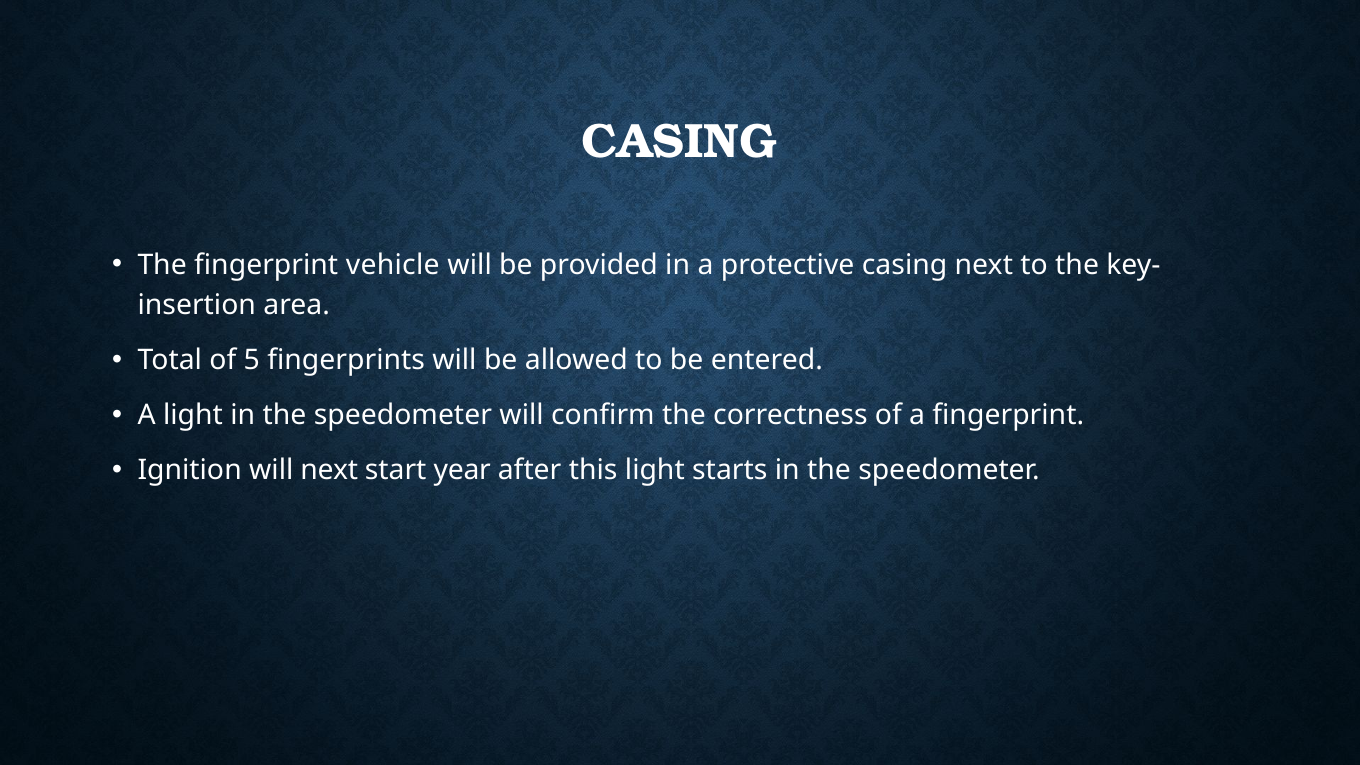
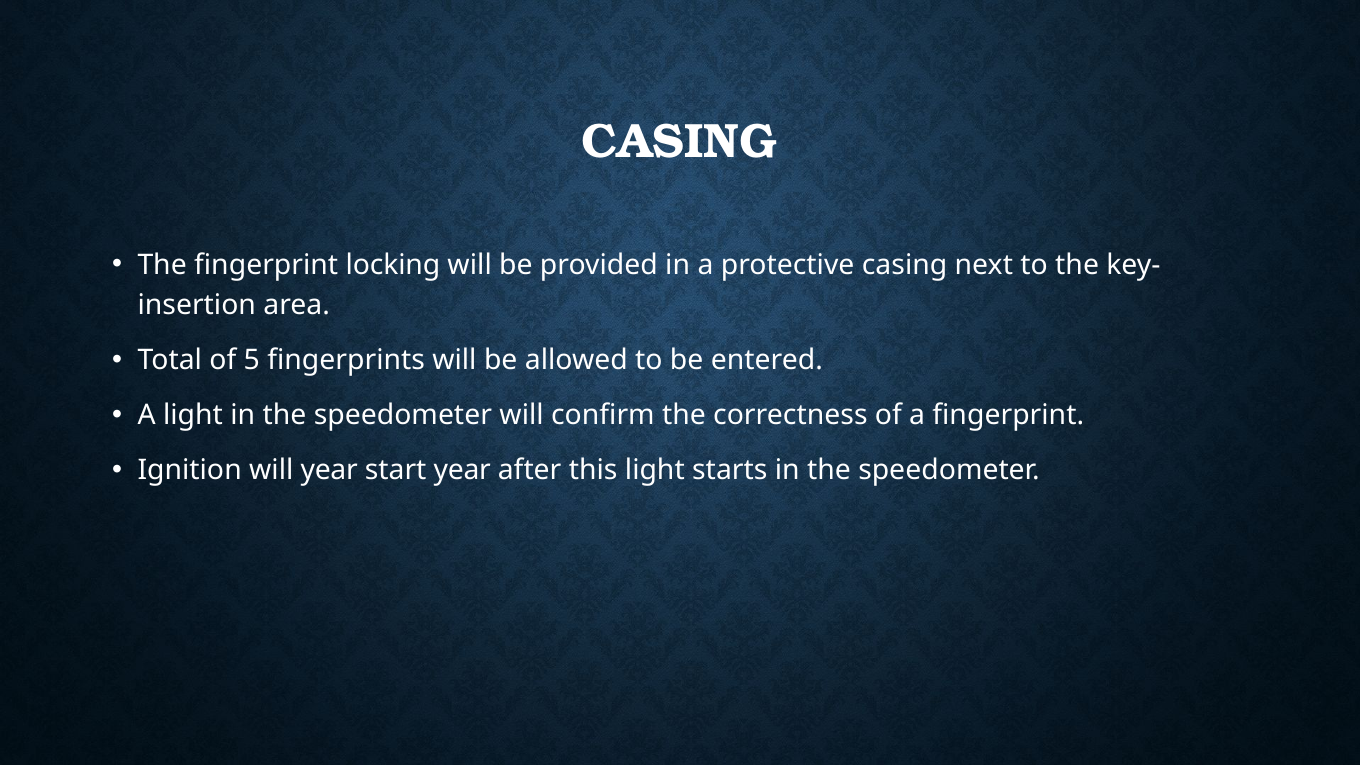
vehicle: vehicle -> locking
will next: next -> year
